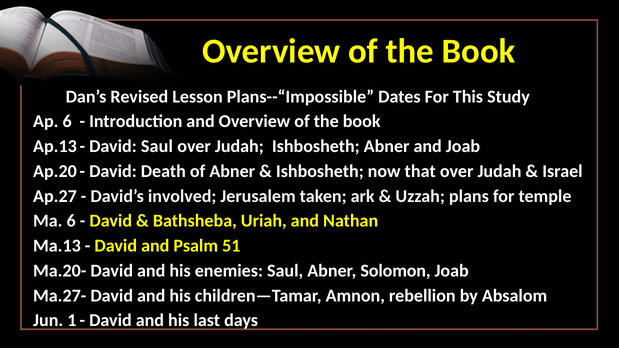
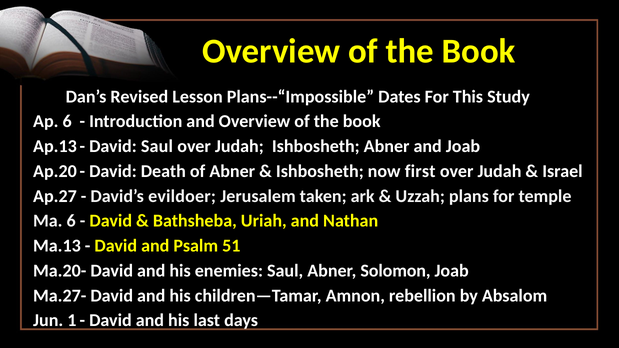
that: that -> first
involved: involved -> evildoer
